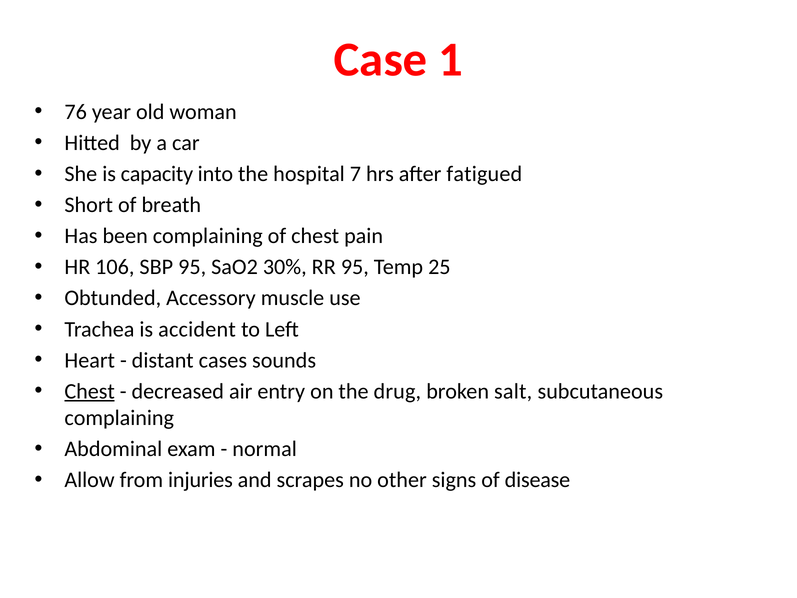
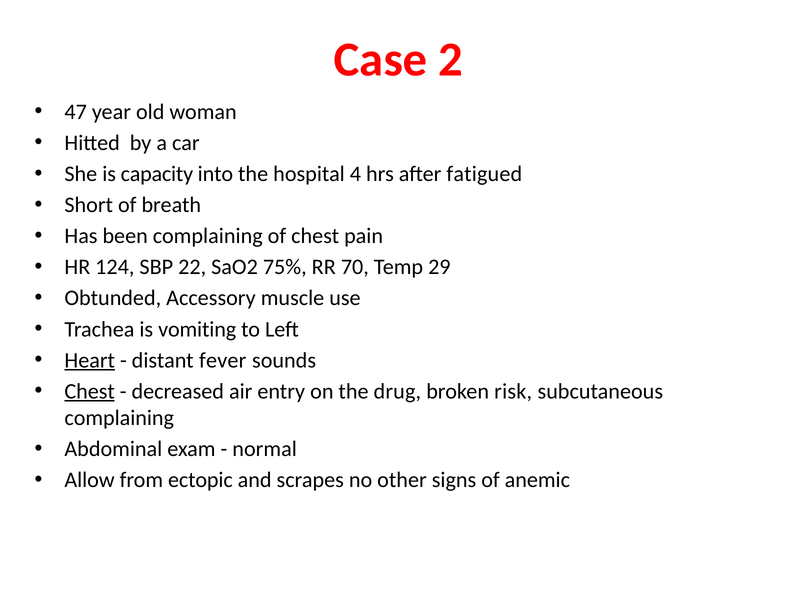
1: 1 -> 2
76: 76 -> 47
7: 7 -> 4
106: 106 -> 124
SBP 95: 95 -> 22
30%: 30% -> 75%
RR 95: 95 -> 70
25: 25 -> 29
accident: accident -> vomiting
Heart underline: none -> present
cases: cases -> fever
salt: salt -> risk
injuries: injuries -> ectopic
disease: disease -> anemic
